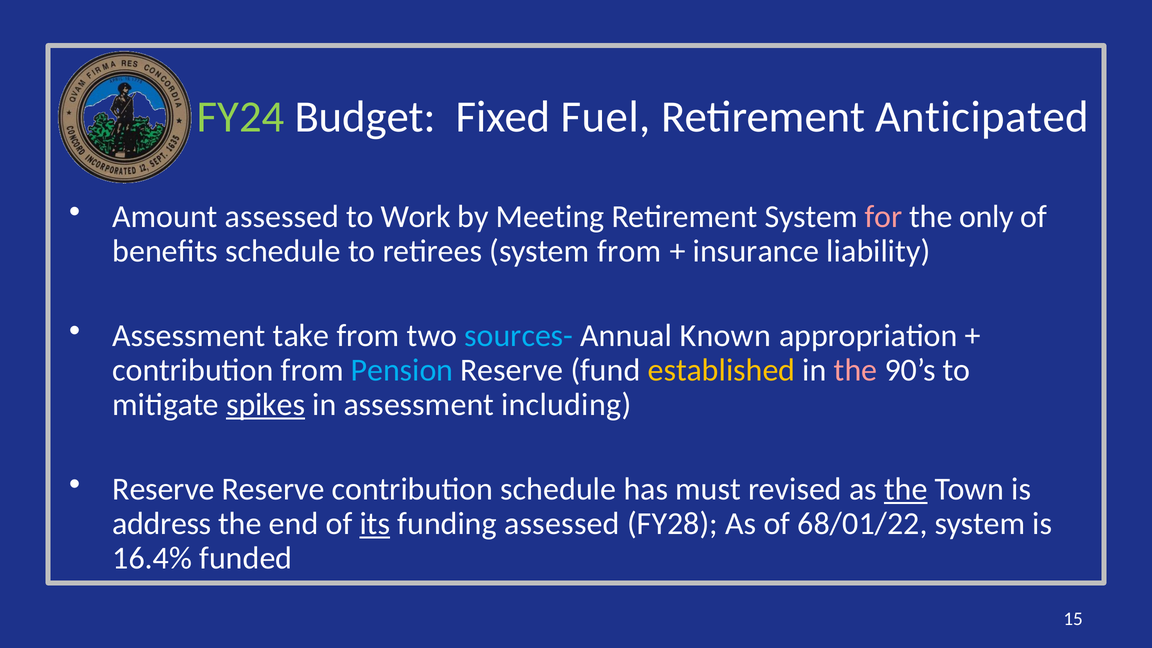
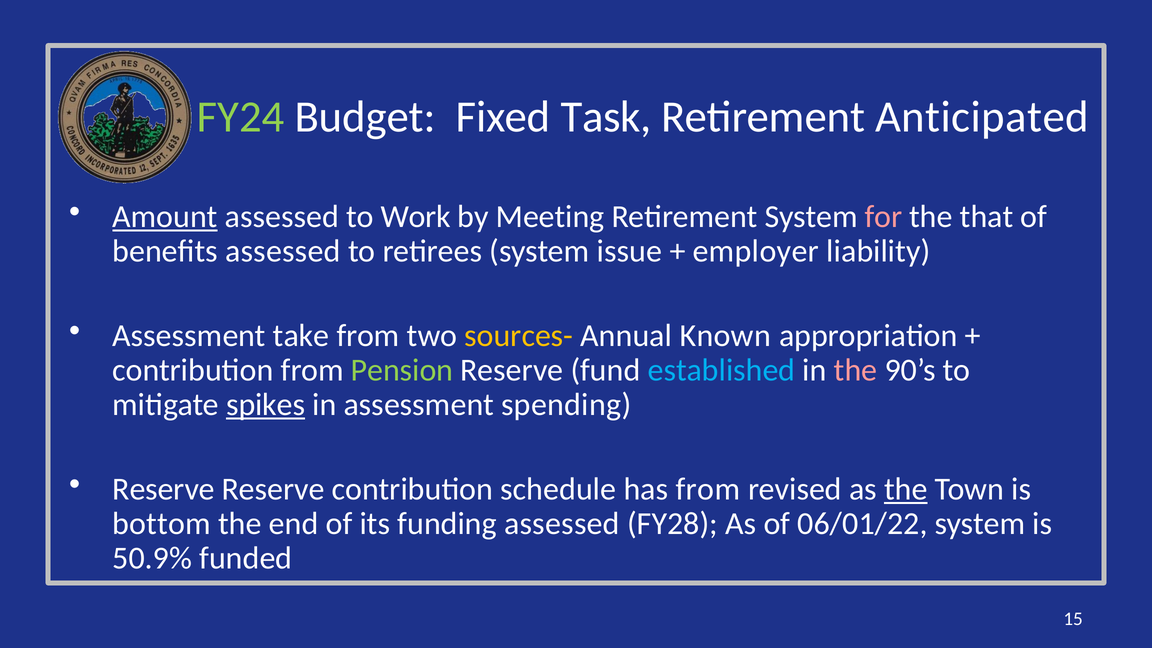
Fuel: Fuel -> Task
Amount underline: none -> present
only: only -> that
benefits schedule: schedule -> assessed
system from: from -> issue
insurance: insurance -> employer
sources- colour: light blue -> yellow
Pension colour: light blue -> light green
established colour: yellow -> light blue
including: including -> spending
has must: must -> from
address: address -> bottom
its underline: present -> none
68/01/22: 68/01/22 -> 06/01/22
16.4%: 16.4% -> 50.9%
